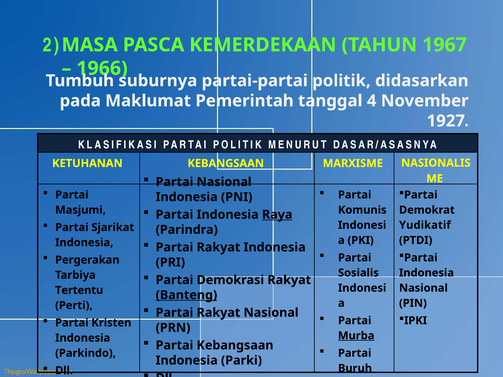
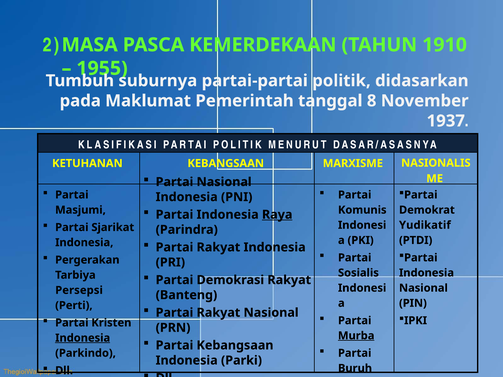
1967: 1967 -> 1910
1966: 1966 -> 1955
4: 4 -> 8
1927: 1927 -> 1937
Tertentu: Tertentu -> Persepsi
Banteng underline: present -> none
Indonesia at (83, 338) underline: none -> present
